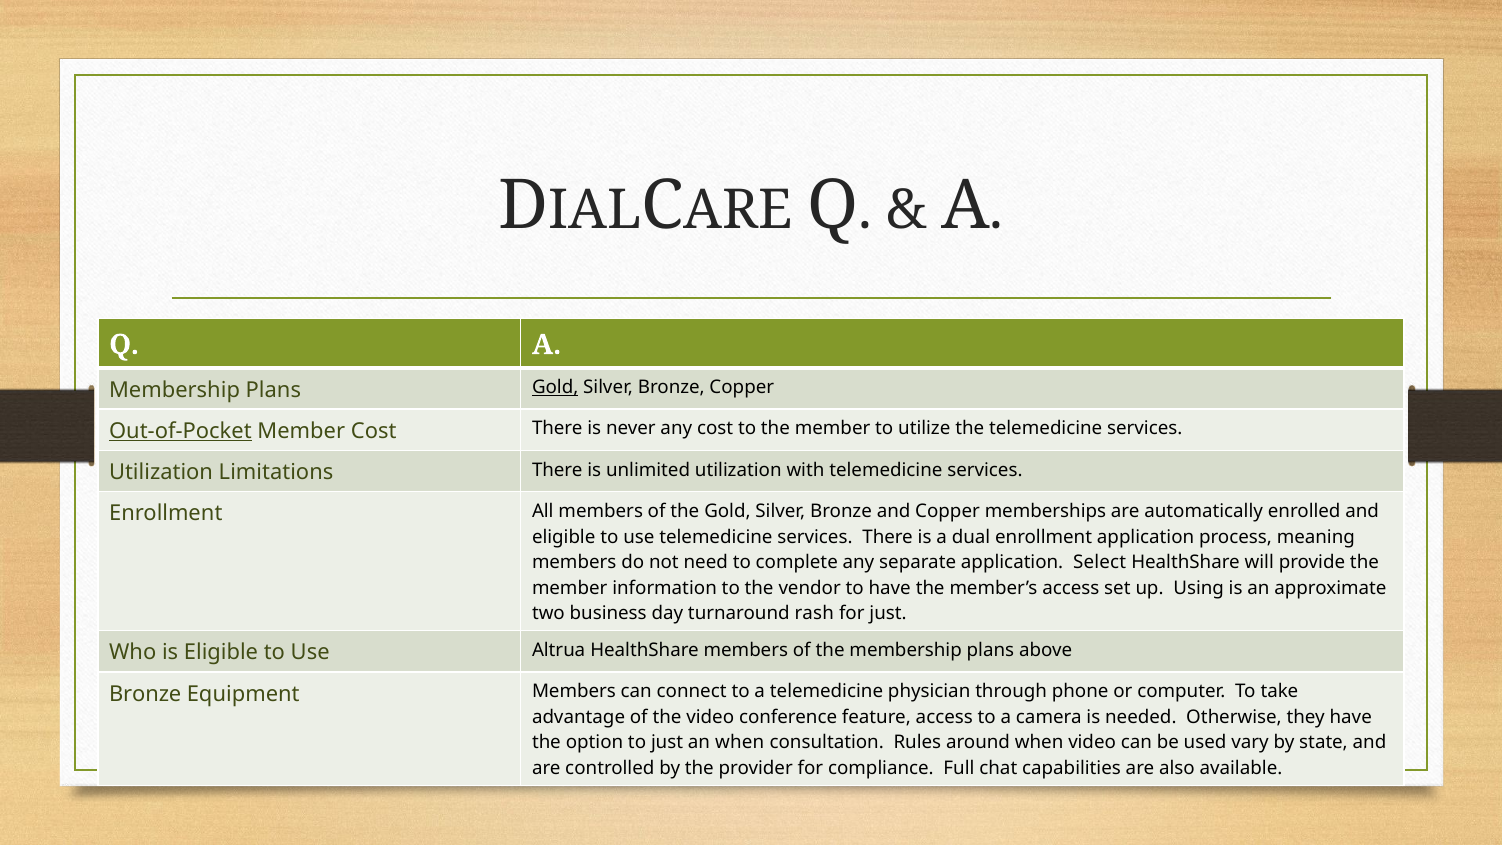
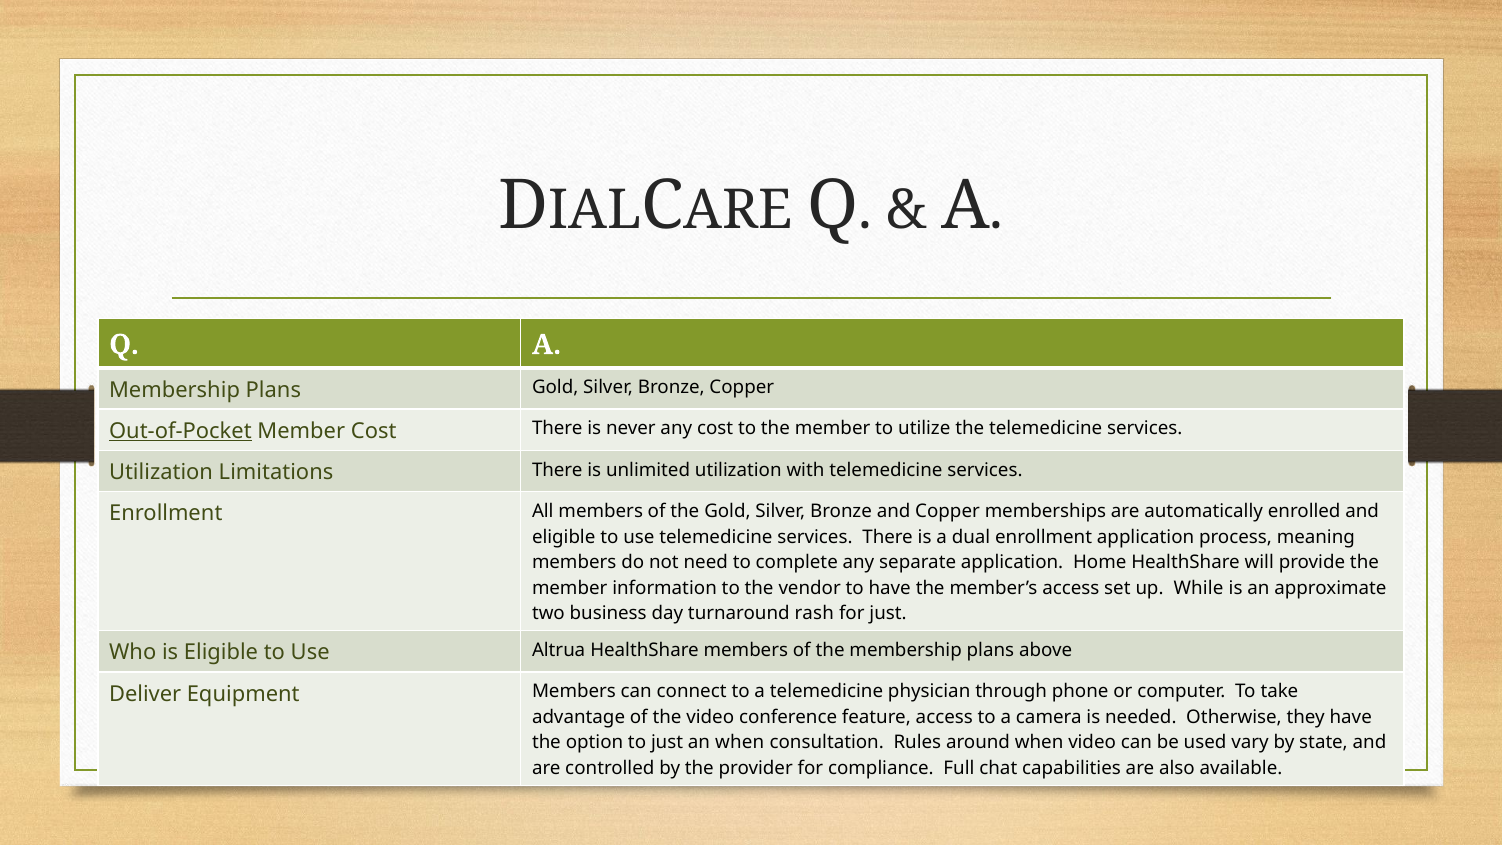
Gold at (555, 387) underline: present -> none
Select: Select -> Home
Using: Using -> While
Bronze at (145, 694): Bronze -> Deliver
